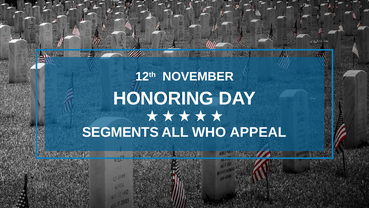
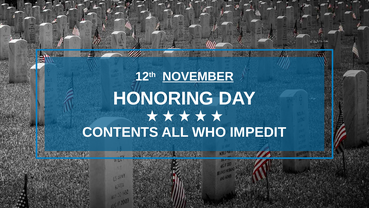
NOVEMBER underline: none -> present
SEGMENTS: SEGMENTS -> CONTENTS
APPEAL: APPEAL -> IMPEDIT
